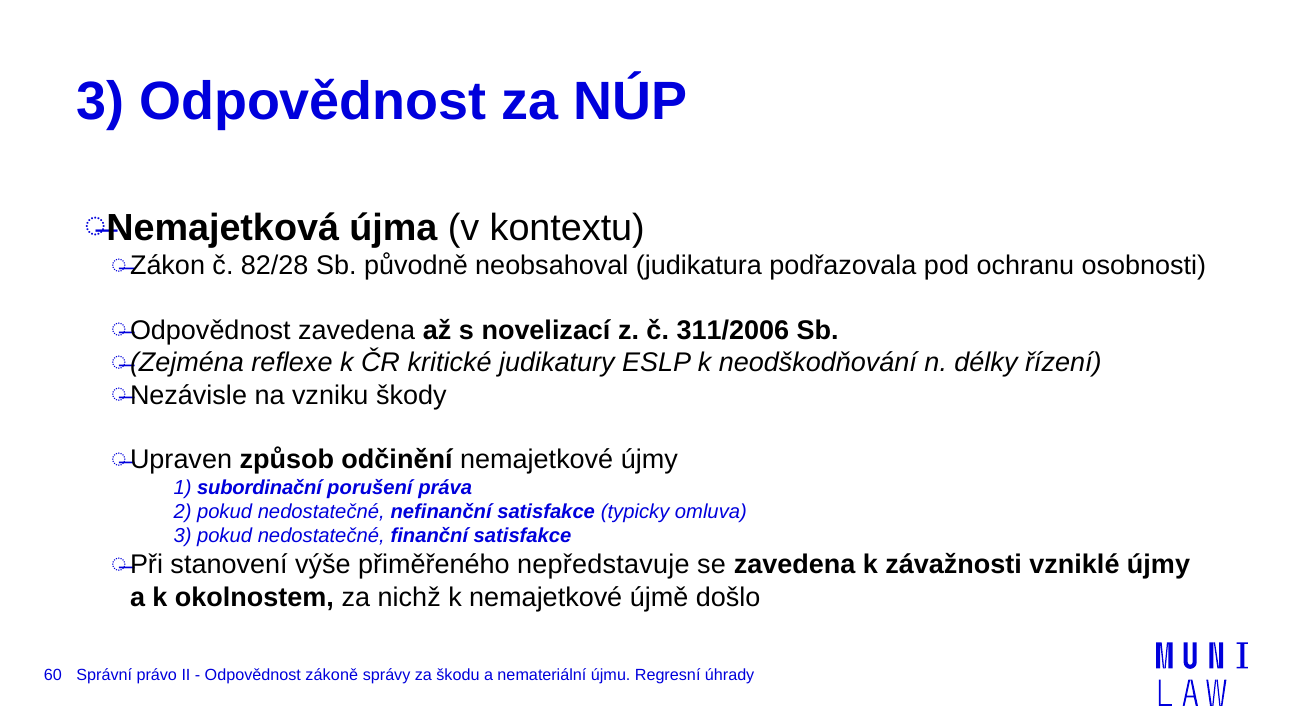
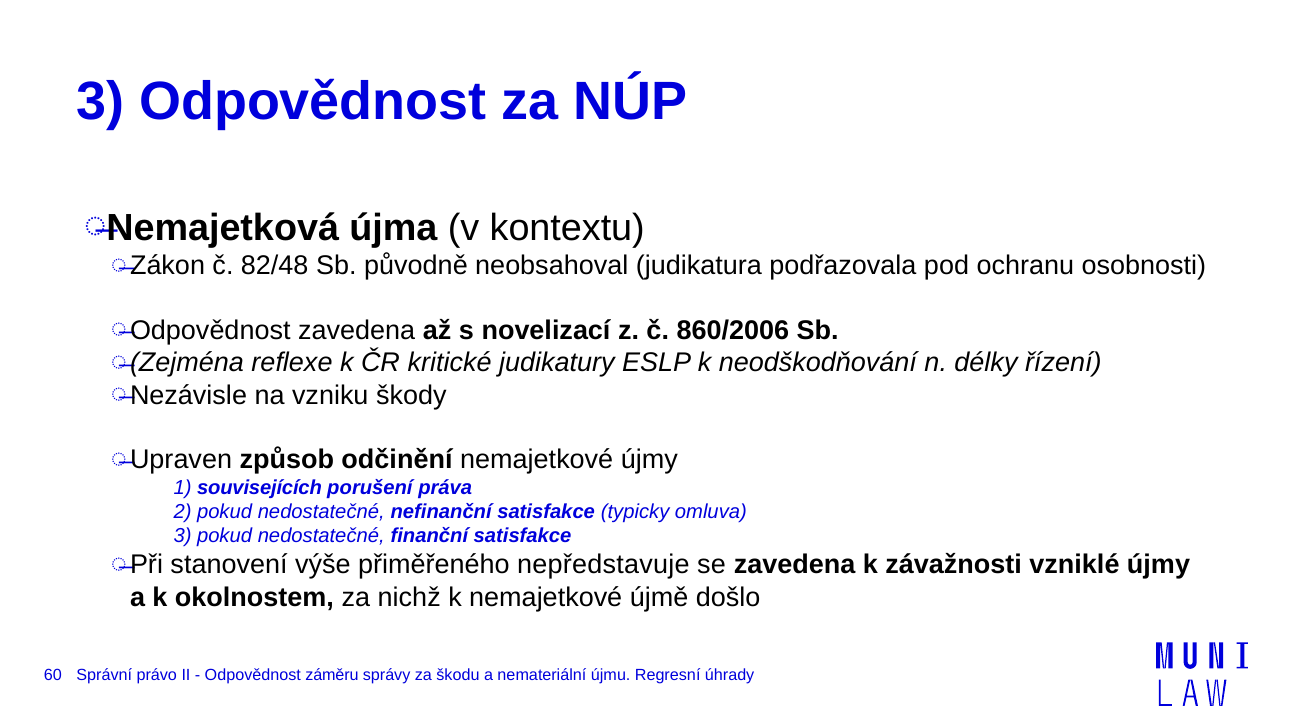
82/28: 82/28 -> 82/48
311/2006: 311/2006 -> 860/2006
subordinační: subordinační -> souvisejících
zákoně: zákoně -> záměru
